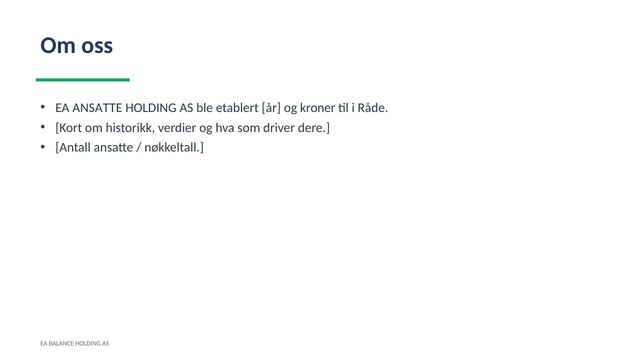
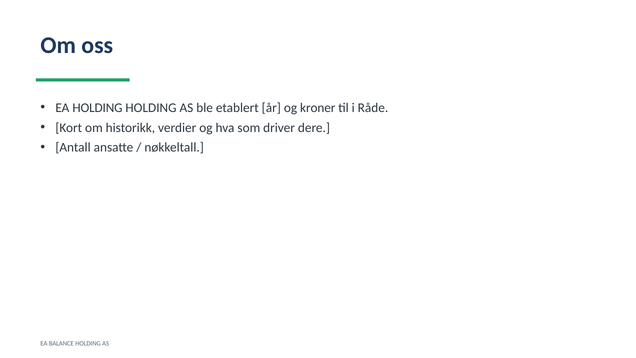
EA ANSATTE: ANSATTE -> HOLDING
